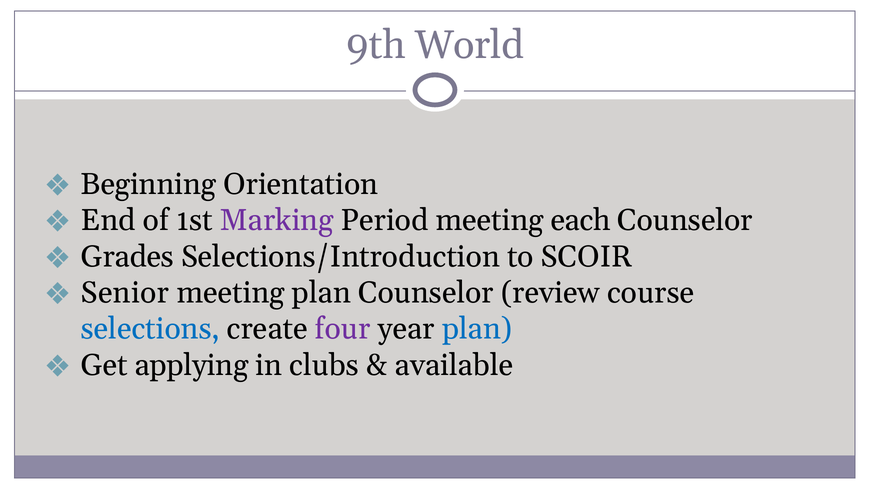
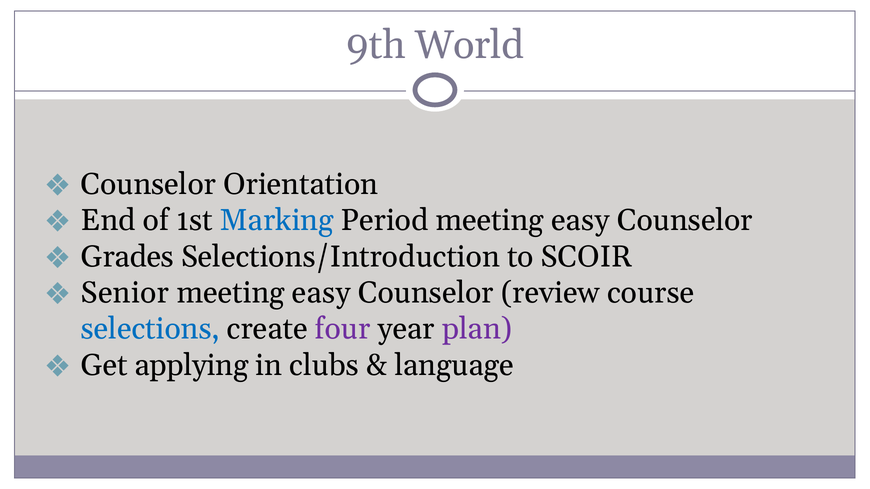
Beginning at (149, 184): Beginning -> Counselor
Marking colour: purple -> blue
Period meeting each: each -> easy
plan at (321, 293): plan -> easy
plan at (477, 329) colour: blue -> purple
available: available -> language
